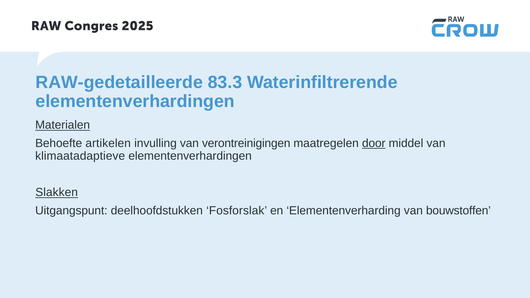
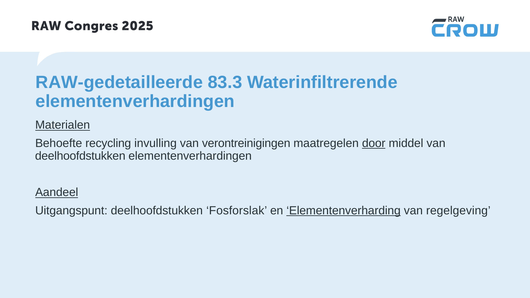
artikelen: artikelen -> recycling
klimaatadaptieve at (80, 156): klimaatadaptieve -> deelhoofdstukken
Slakken: Slakken -> Aandeel
Elementenverharding underline: none -> present
bouwstoffen: bouwstoffen -> regelgeving
